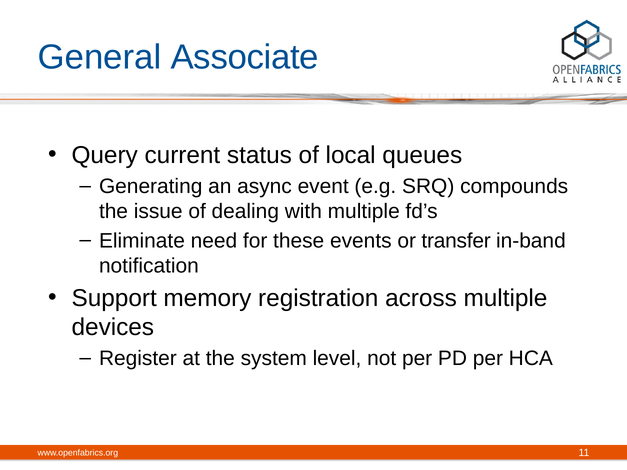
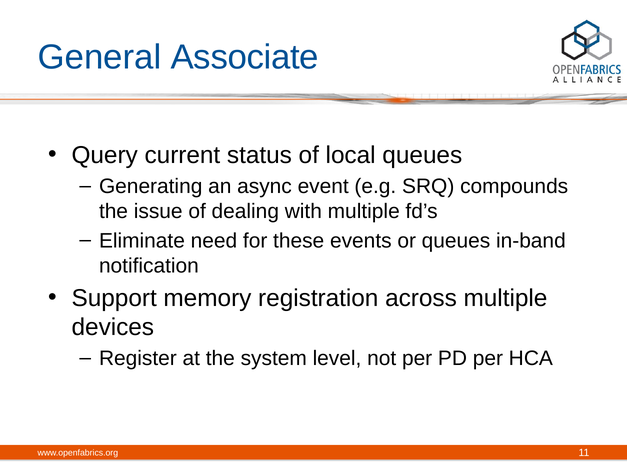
or transfer: transfer -> queues
